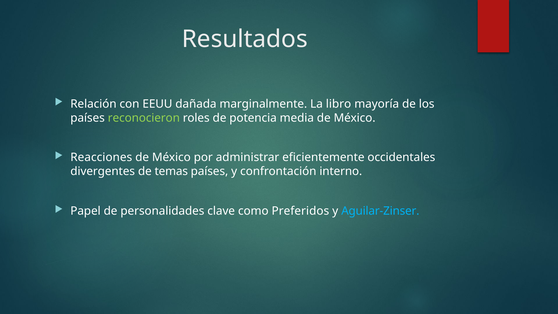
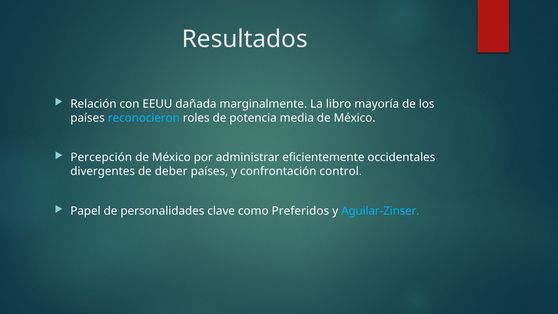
reconocieron colour: light green -> light blue
Reacciones: Reacciones -> Percepción
temas: temas -> deber
interno: interno -> control
